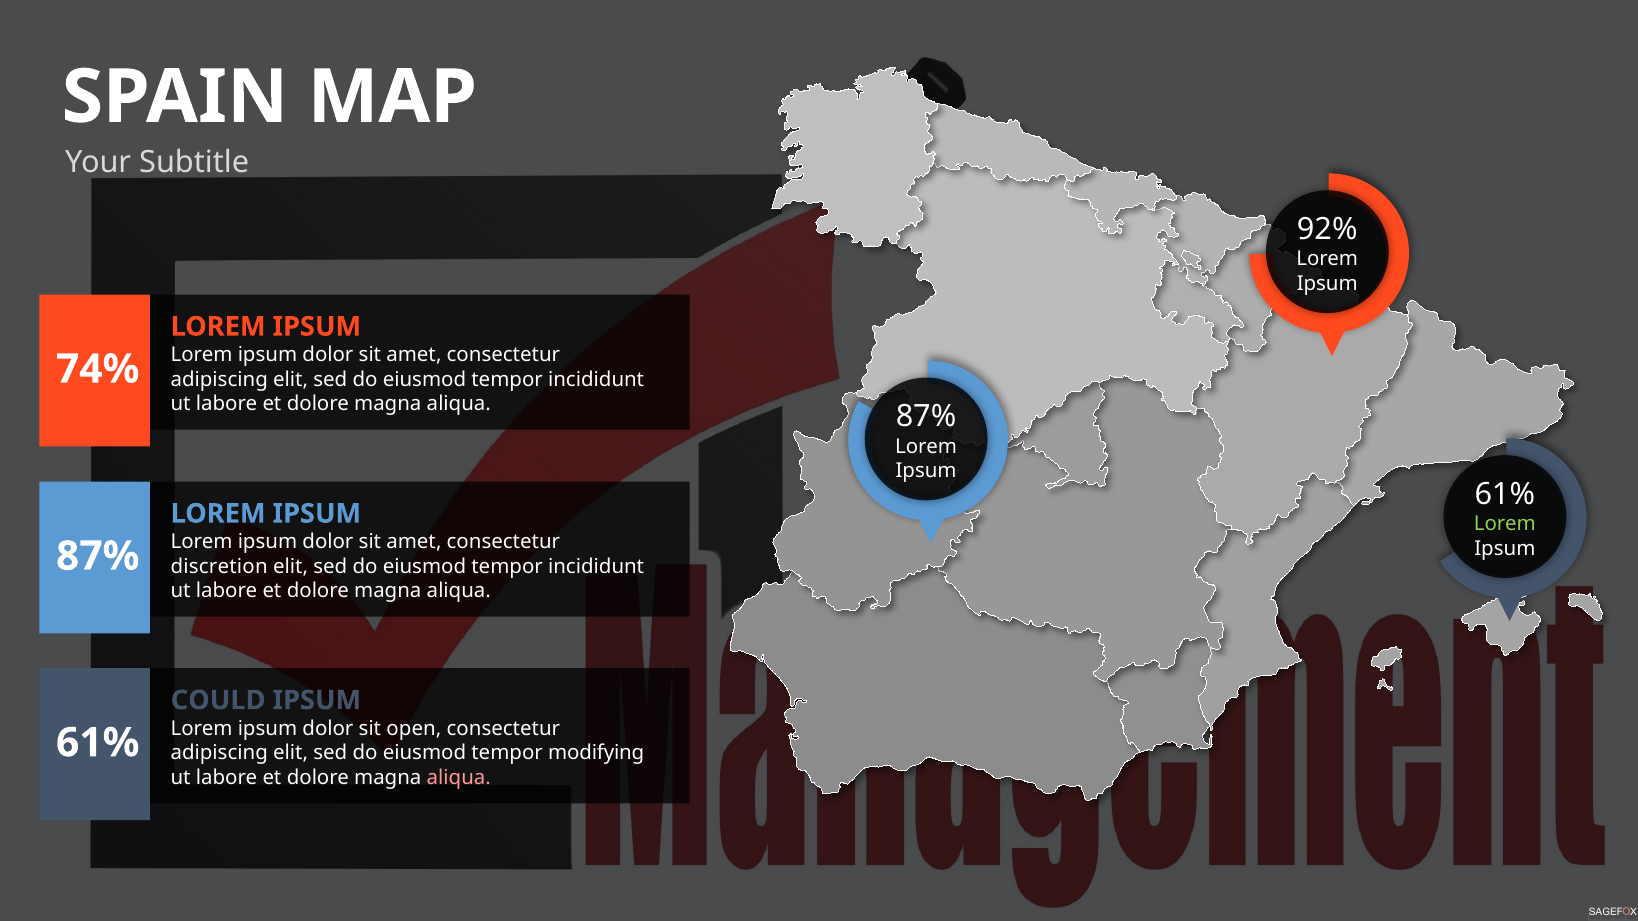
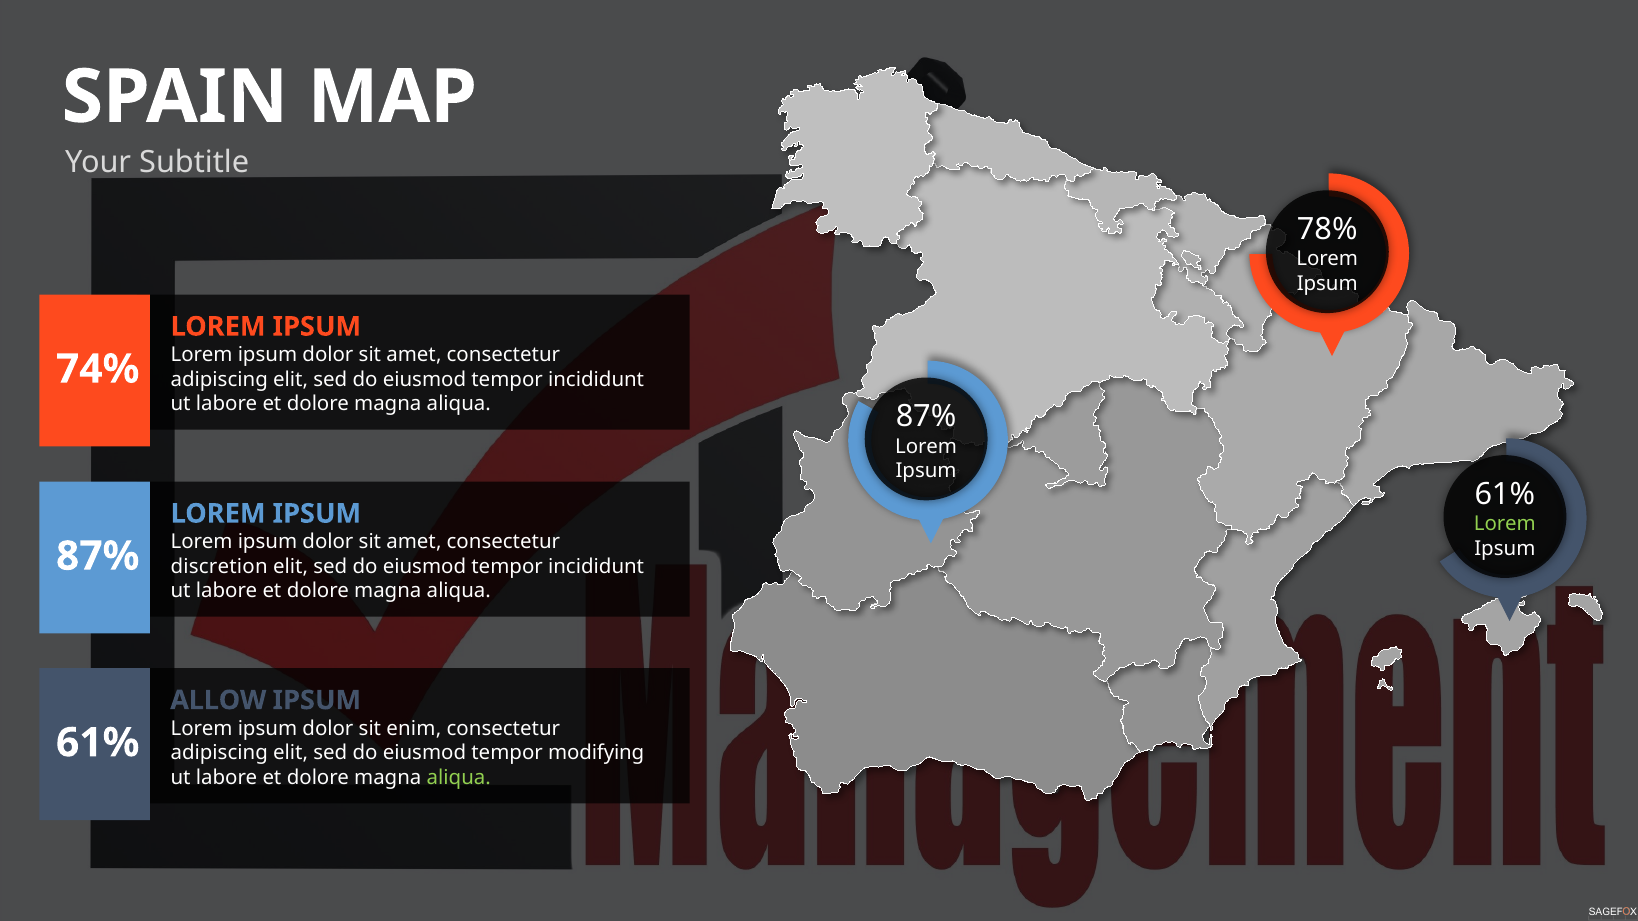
92%: 92% -> 78%
COULD: COULD -> ALLOW
open: open -> enim
aliqua at (459, 778) colour: pink -> light green
